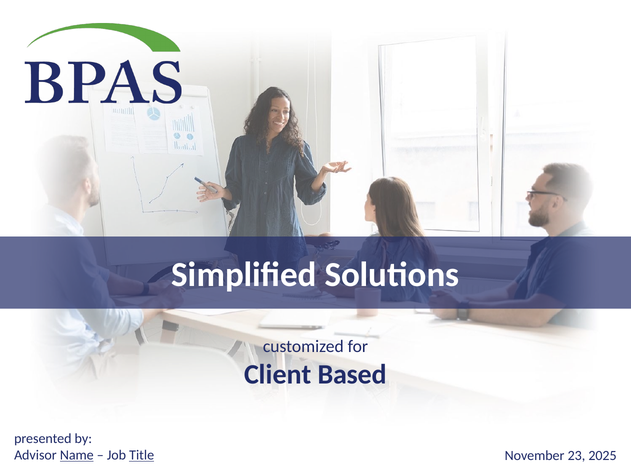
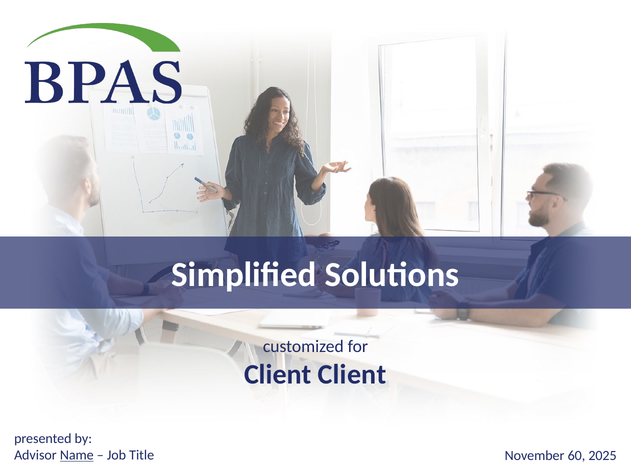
Client Based: Based -> Client
Title underline: present -> none
23: 23 -> 60
